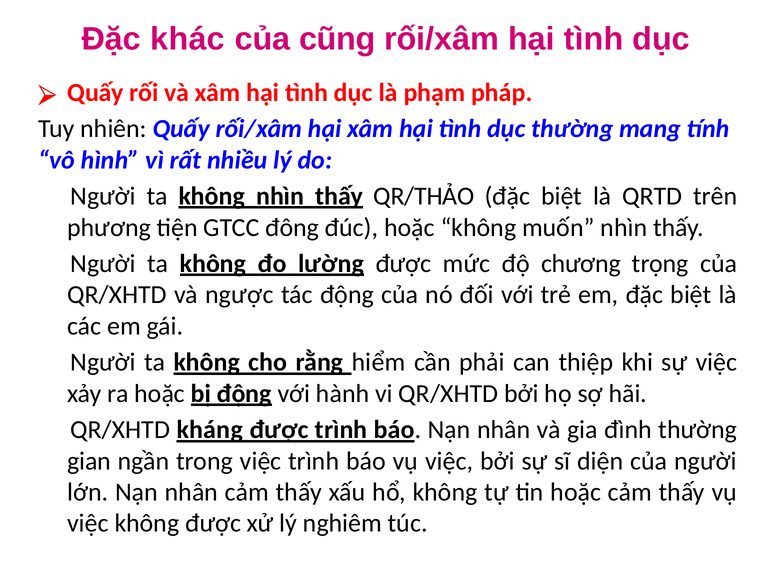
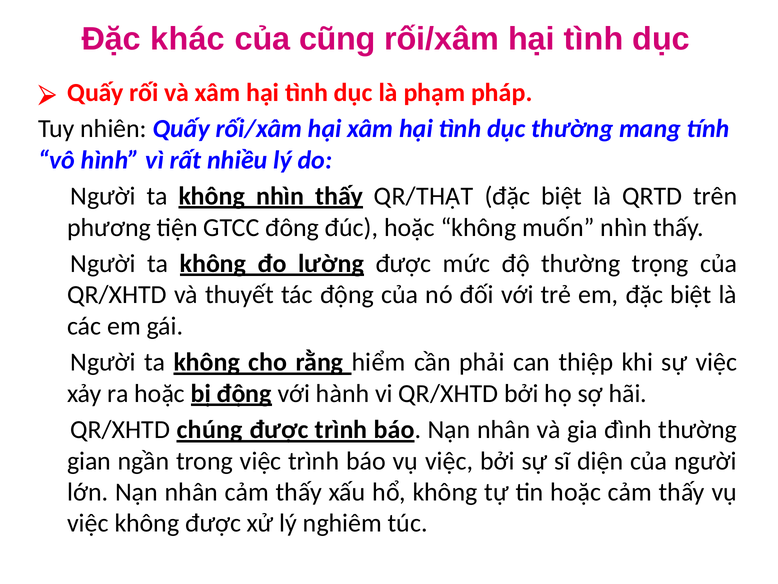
QR/THẢO: QR/THẢO -> QR/THẬT
độ chương: chương -> thường
ngược: ngược -> thuyết
kháng: kháng -> chúng
